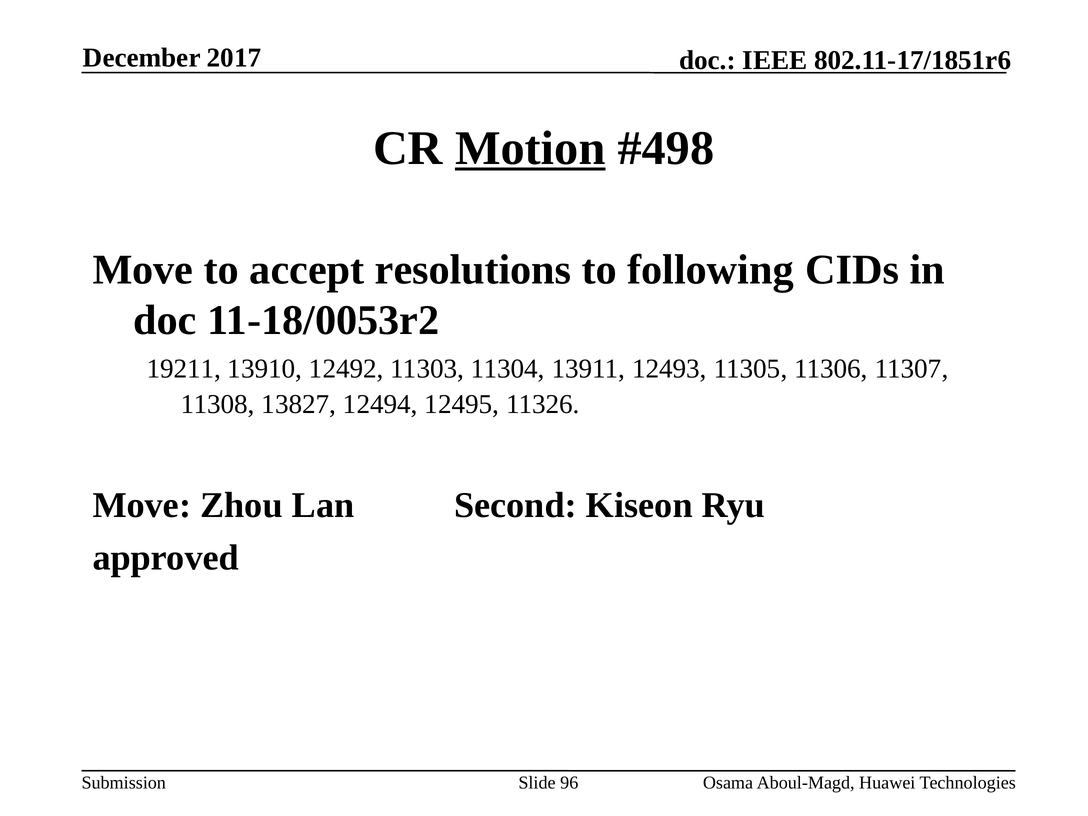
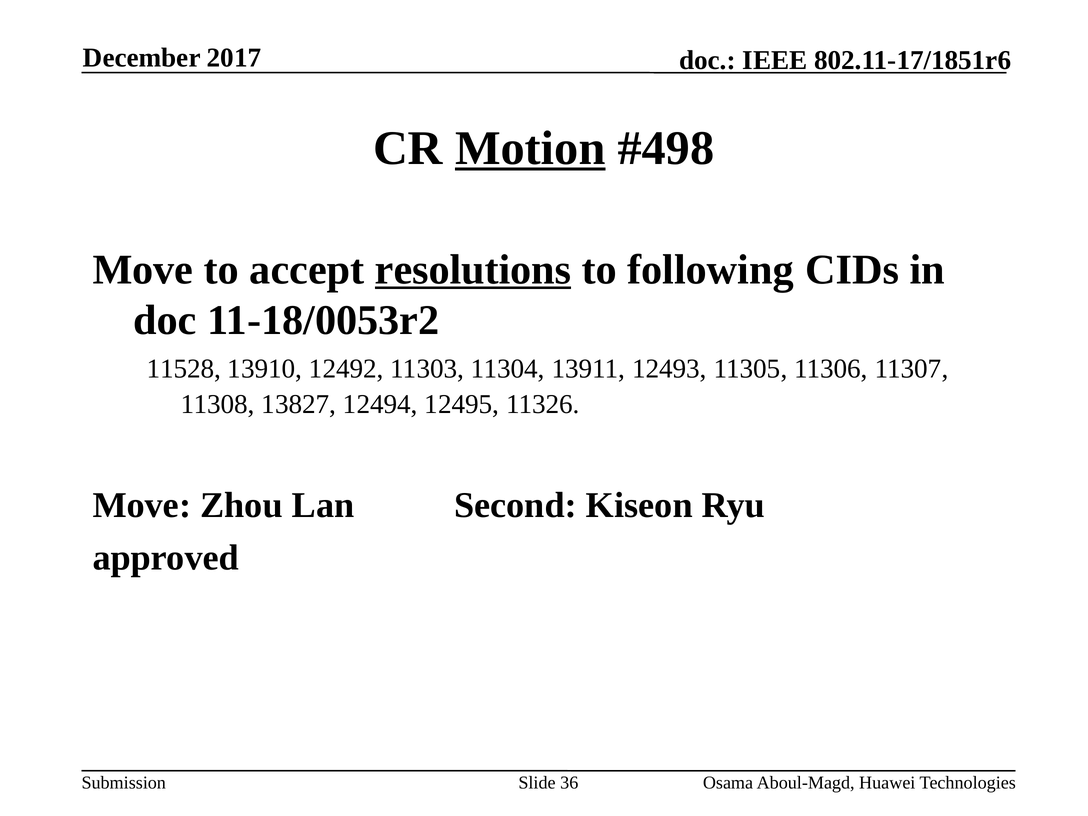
resolutions underline: none -> present
19211: 19211 -> 11528
96: 96 -> 36
